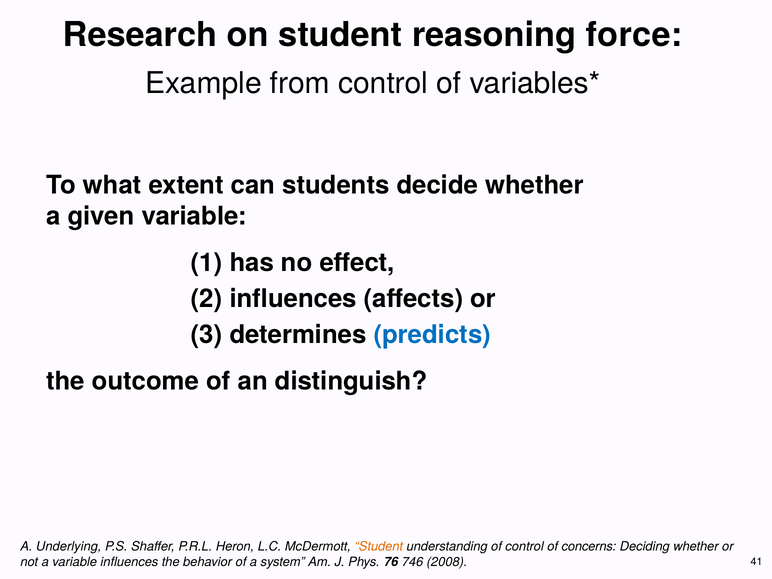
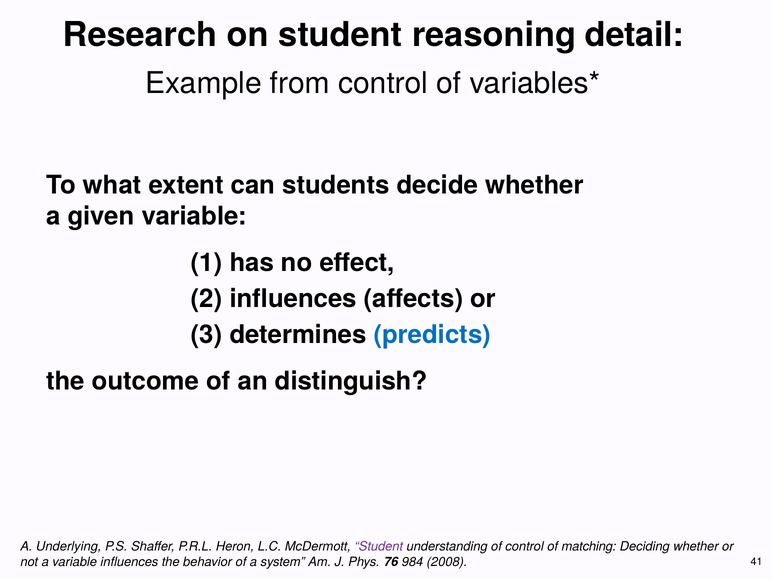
force: force -> detail
Student at (379, 546) colour: orange -> purple
concerns: concerns -> matching
746: 746 -> 984
